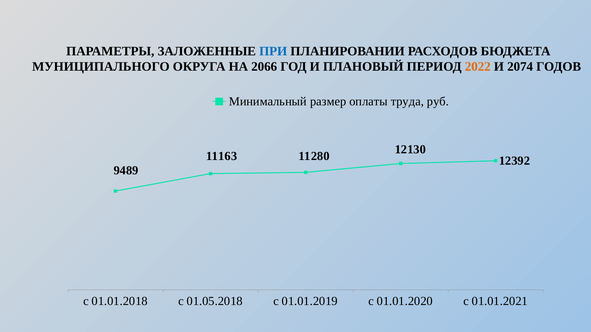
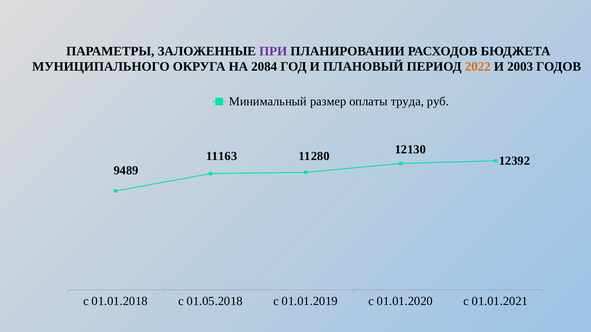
ПРИ colour: blue -> purple
2066: 2066 -> 2084
2074: 2074 -> 2003
